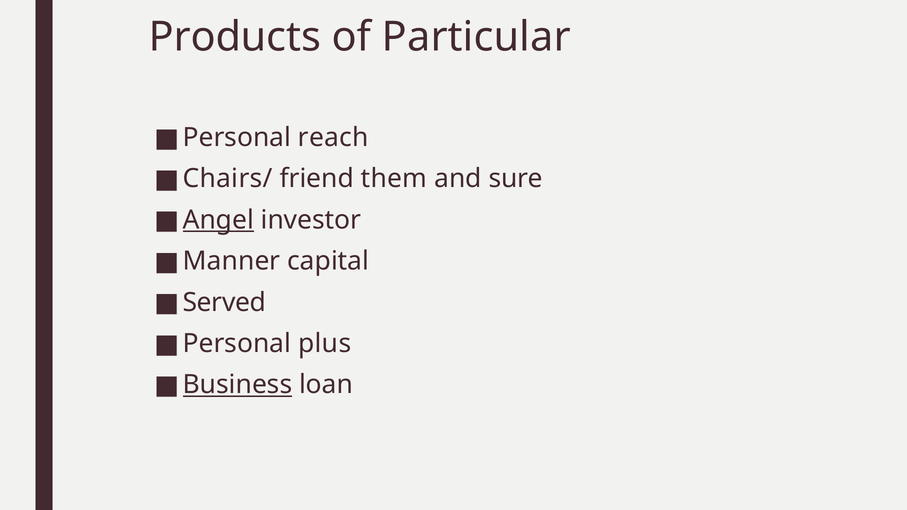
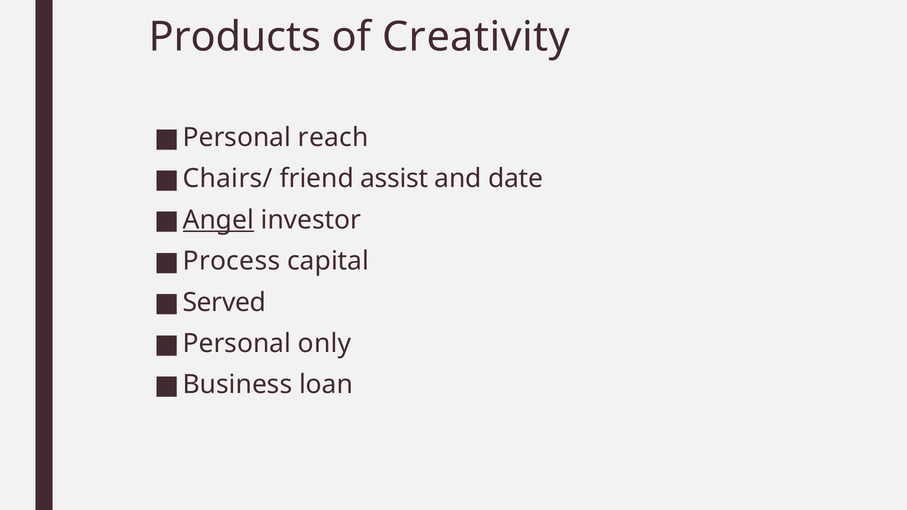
Particular: Particular -> Creativity
them: them -> assist
sure: sure -> date
Manner: Manner -> Process
plus: plus -> only
Business underline: present -> none
